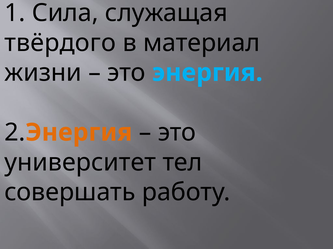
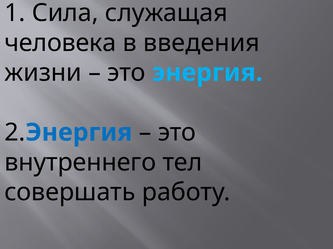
твёрдого: твёрдого -> человека
материал: материал -> введения
Энергия at (79, 133) colour: orange -> blue
университет: университет -> внутреннего
